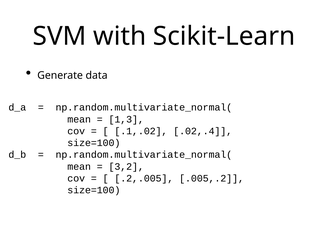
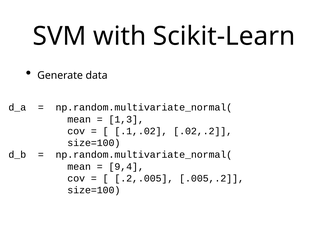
.02,.4: .02,.4 -> .02,.2
3,2: 3,2 -> 9,4
